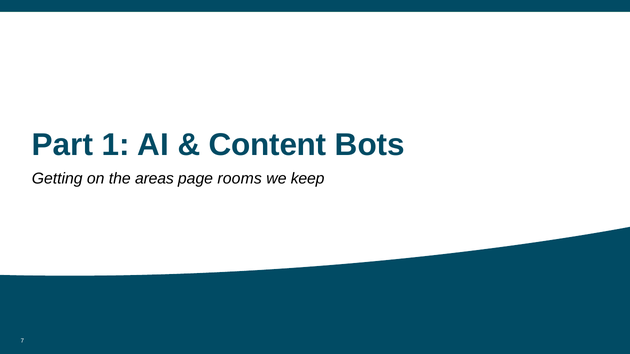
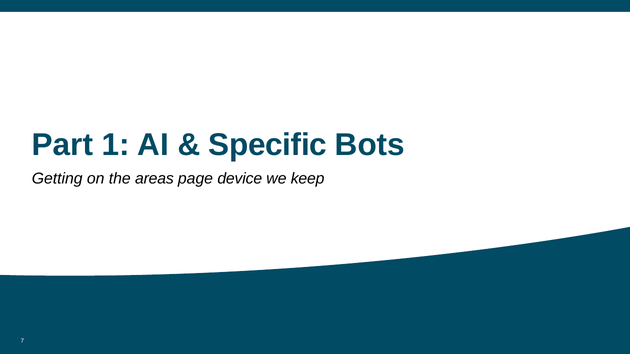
Content: Content -> Specific
rooms: rooms -> device
